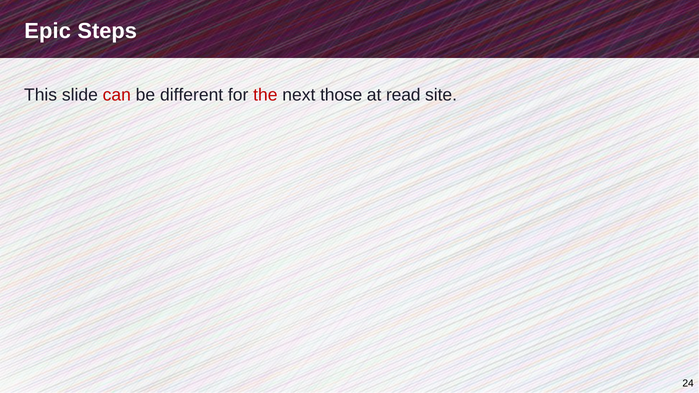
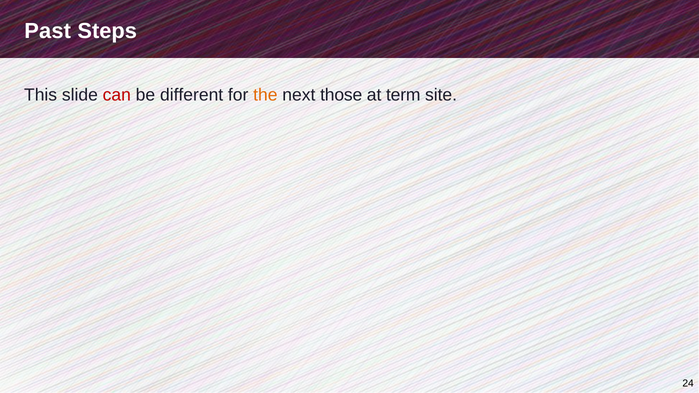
Epic: Epic -> Past
the colour: red -> orange
read: read -> term
